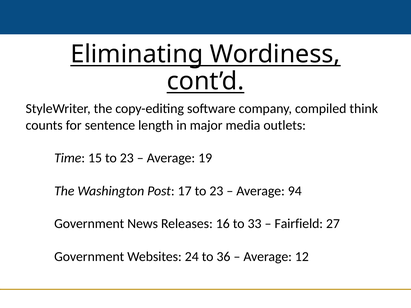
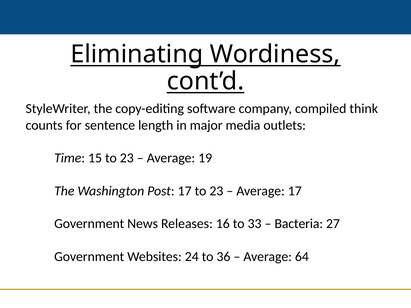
Average 94: 94 -> 17
Fairfield: Fairfield -> Bacteria
12: 12 -> 64
